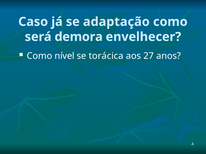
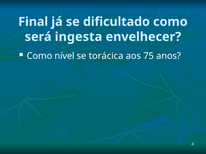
Caso: Caso -> Final
adaptação: adaptação -> dificultado
demora: demora -> ingesta
27: 27 -> 75
